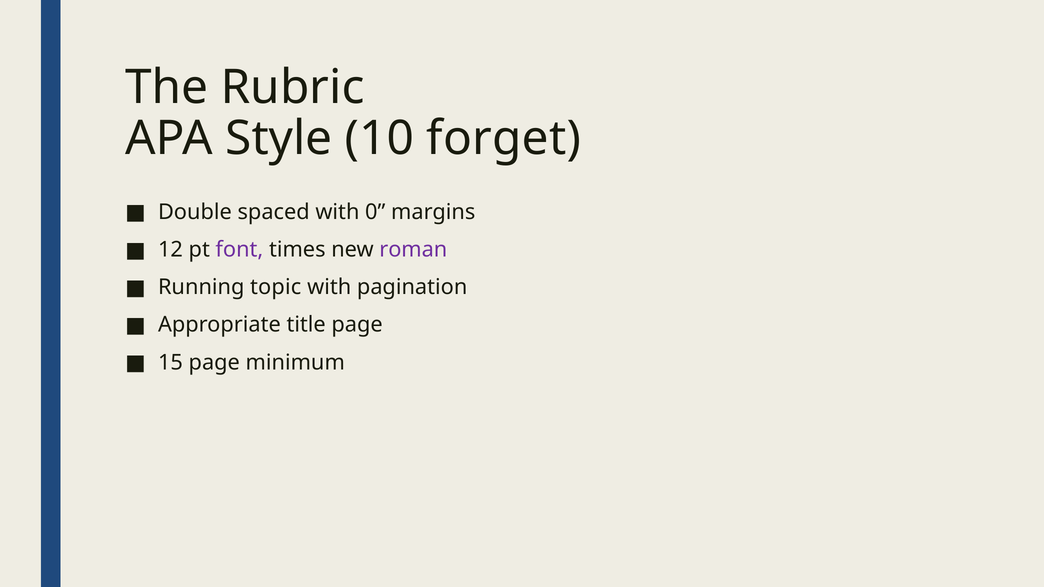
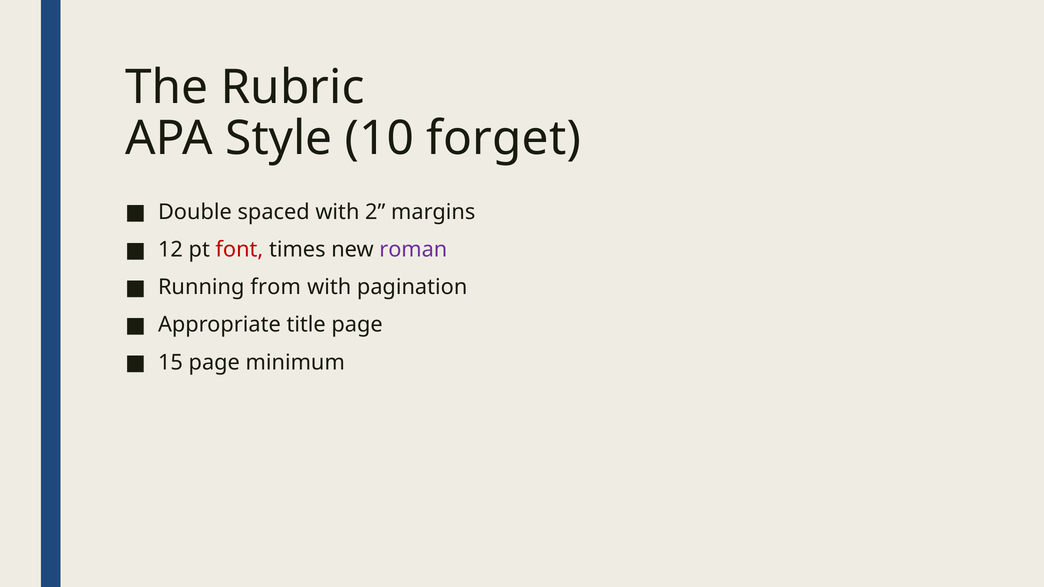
0: 0 -> 2
font colour: purple -> red
topic: topic -> from
